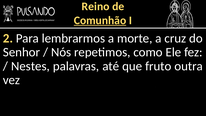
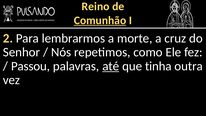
Nestes: Nestes -> Passou
até underline: none -> present
fruto: fruto -> tinha
